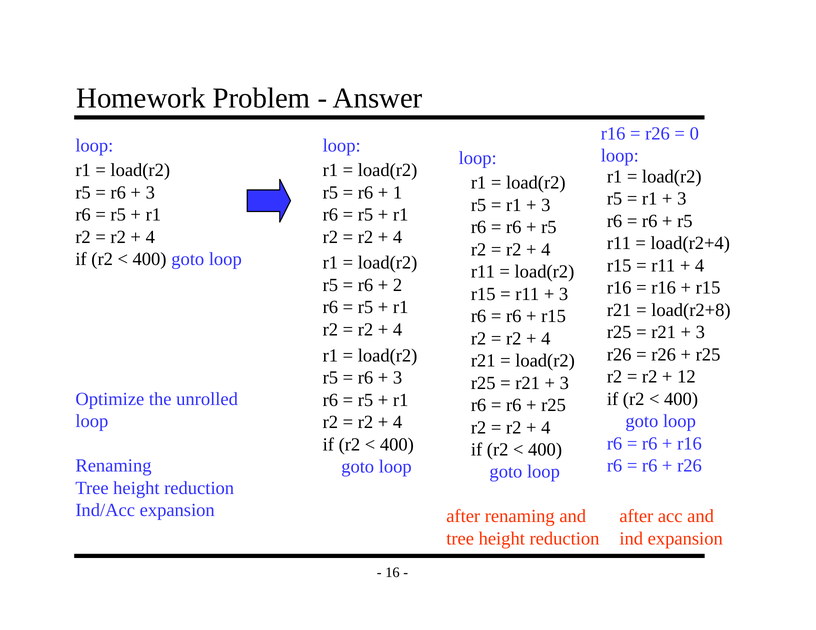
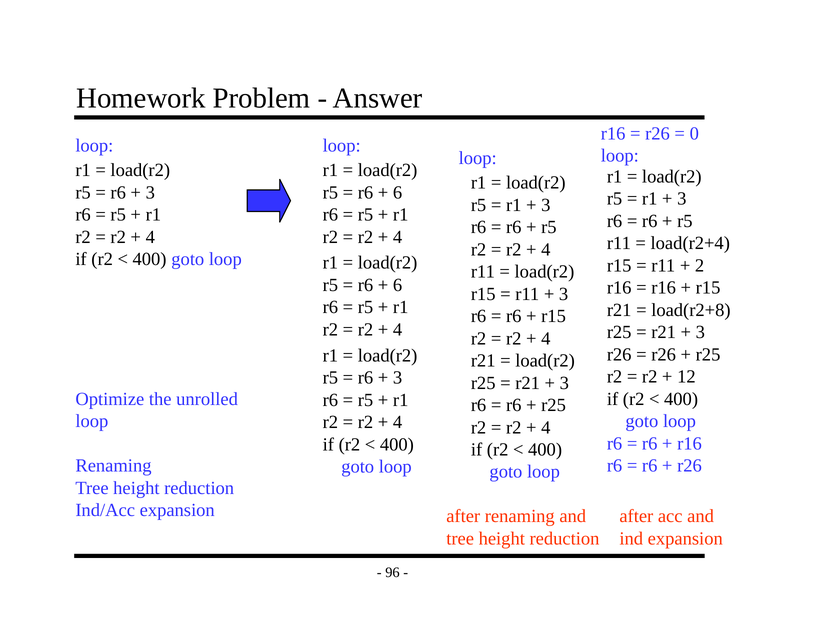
1 at (398, 193): 1 -> 6
4 at (700, 266): 4 -> 2
2 at (398, 285): 2 -> 6
16: 16 -> 96
